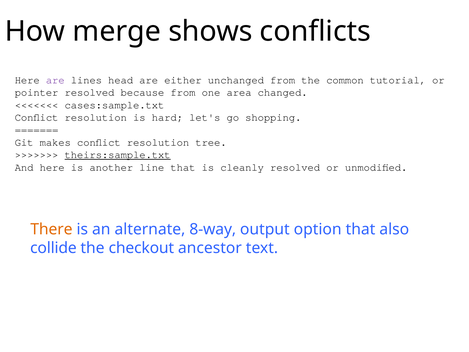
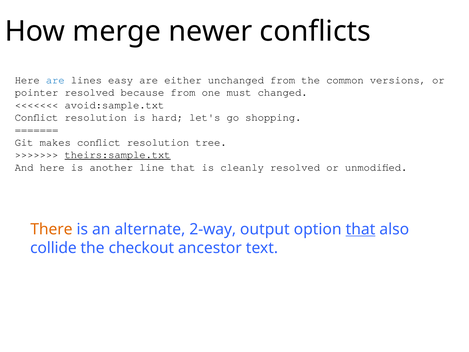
shows: shows -> newer
are at (55, 80) colour: purple -> blue
head: head -> easy
tutorial: tutorial -> versions
area: area -> must
cases:sample.txt: cases:sample.txt -> avoid:sample.txt
8-way: 8-way -> 2-way
that at (360, 229) underline: none -> present
